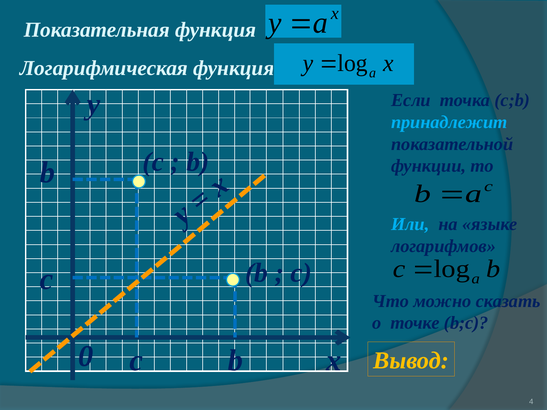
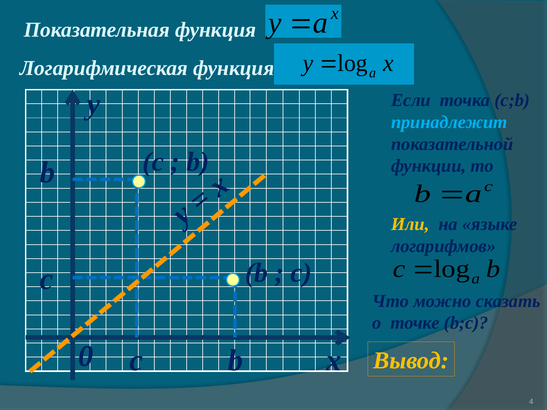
Или colour: light blue -> yellow
